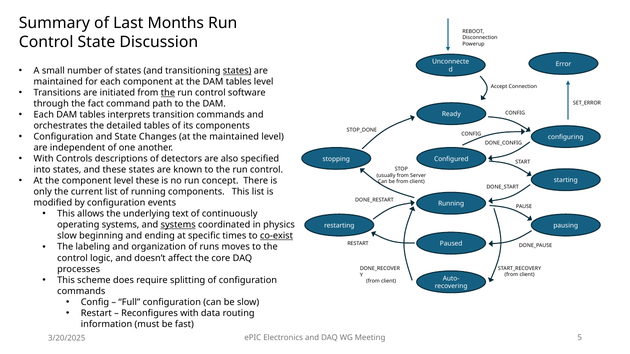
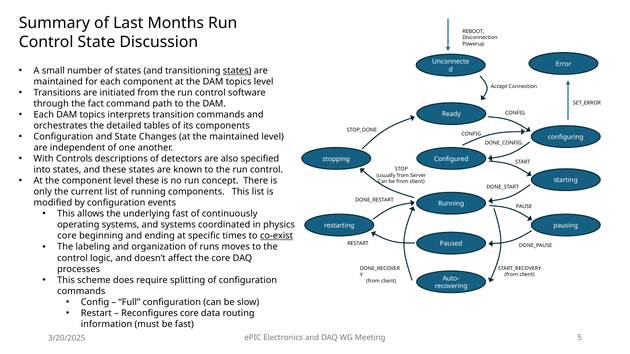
the DAM tables: tables -> topics
the at (168, 93) underline: present -> none
Each DAM tables: tables -> topics
underlying text: text -> fast
systems at (178, 225) underline: present -> none
slow at (67, 236): slow -> core
Reconfigures with: with -> core
